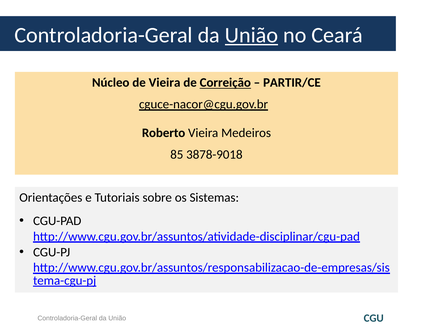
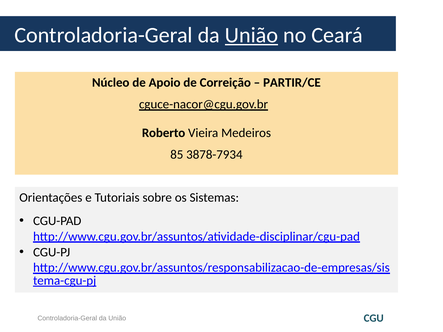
de Vieira: Vieira -> Apoio
Correição underline: present -> none
3878-9018: 3878-9018 -> 3878-7934
